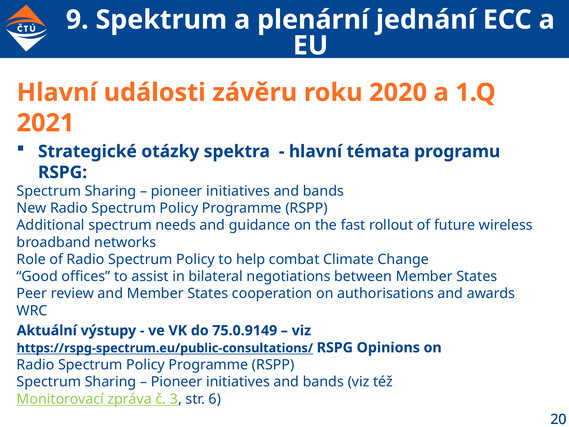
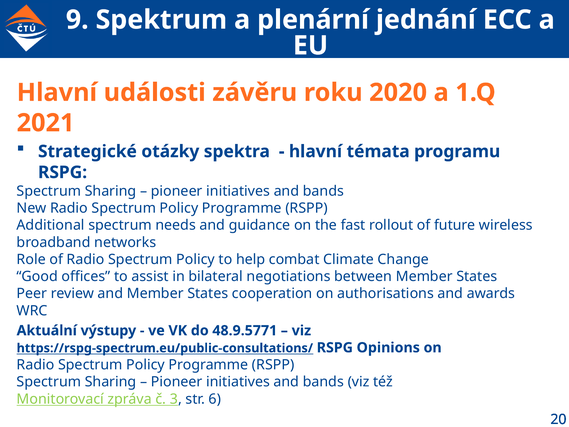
75.0.9149: 75.0.9149 -> 48.9.5771
